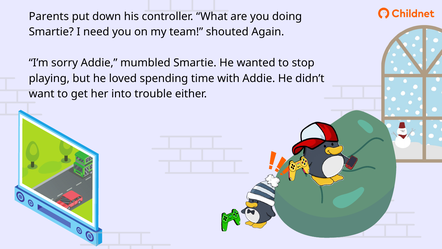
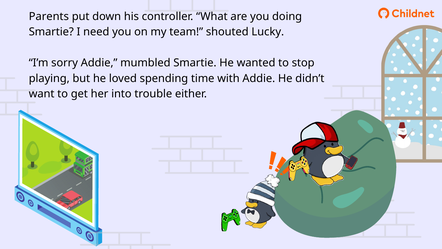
Again: Again -> Lucky
